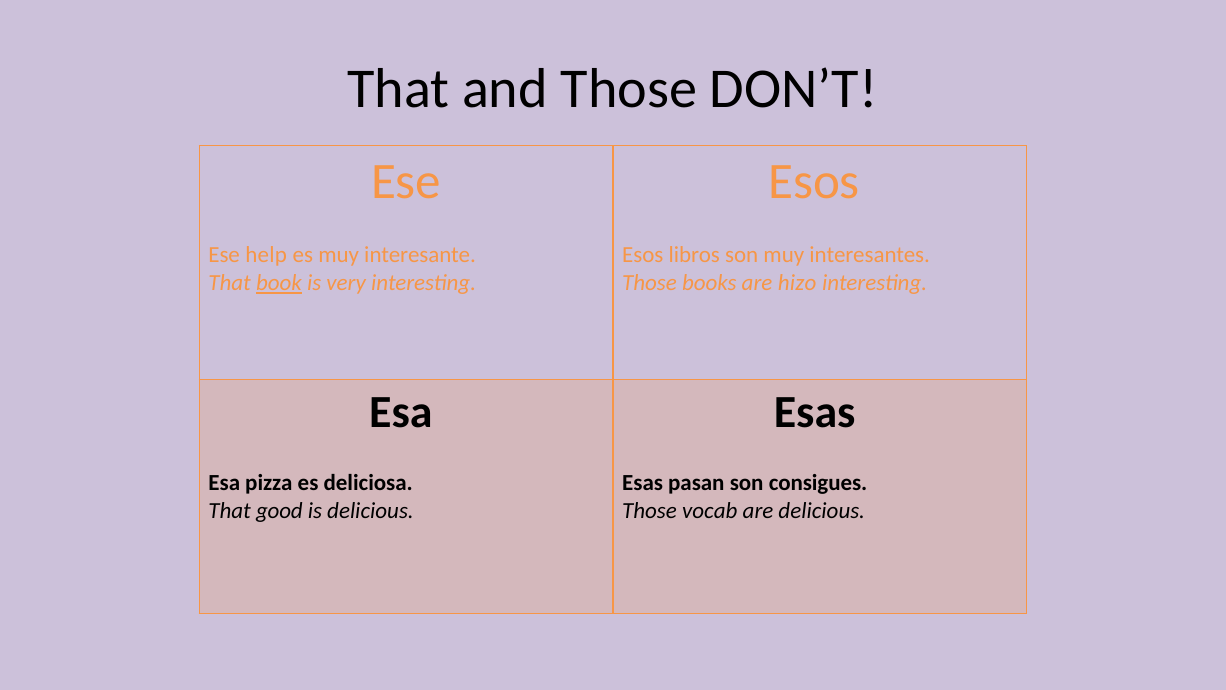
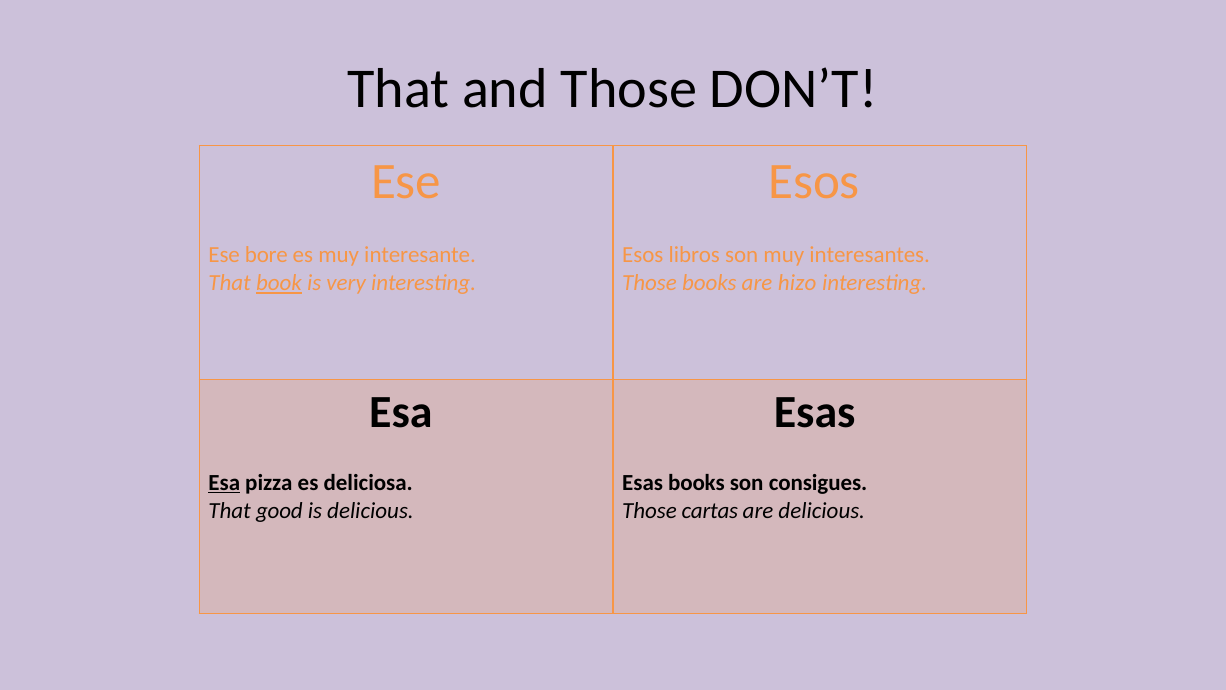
help: help -> bore
Esa at (224, 482) underline: none -> present
Esas pasan: pasan -> books
vocab: vocab -> cartas
